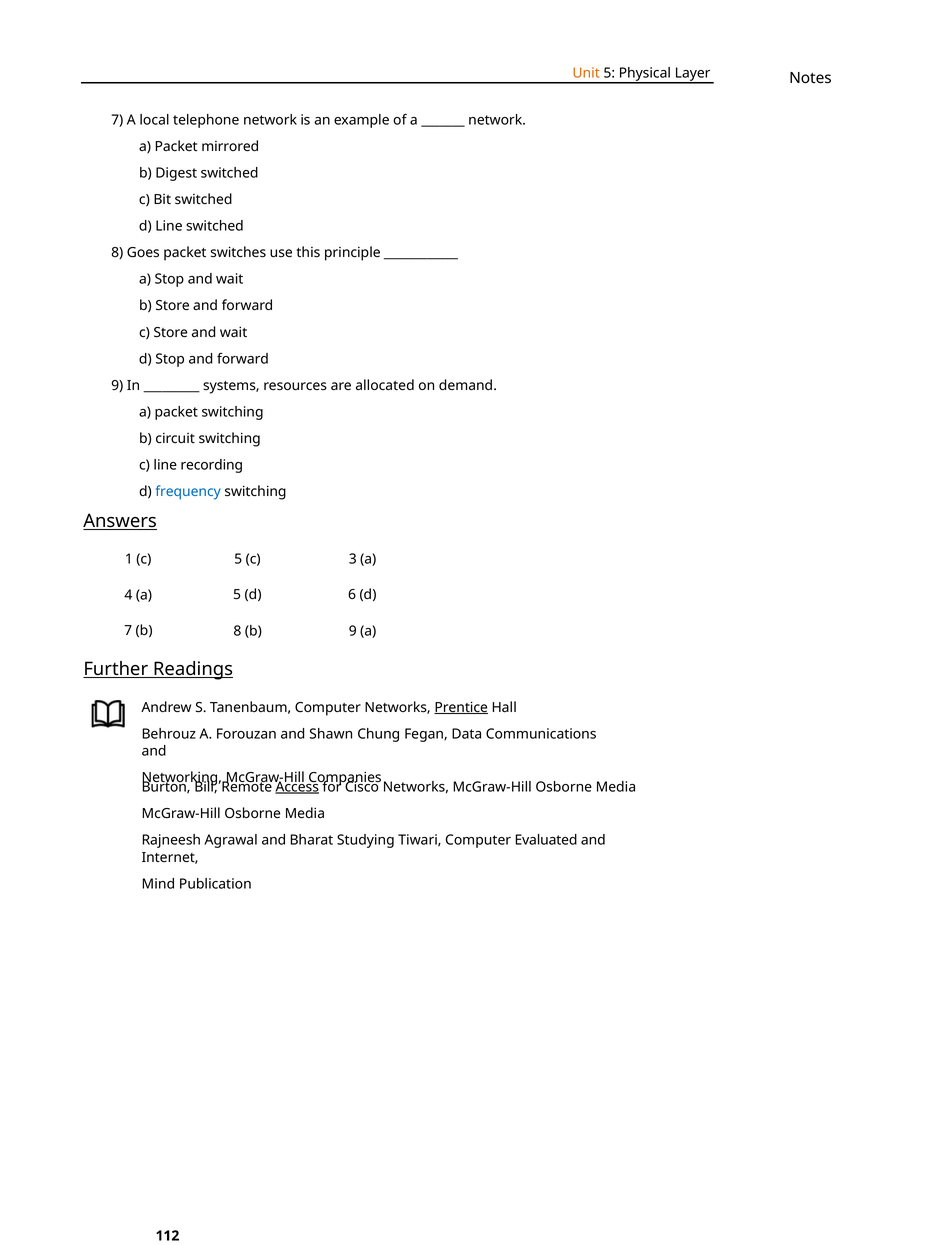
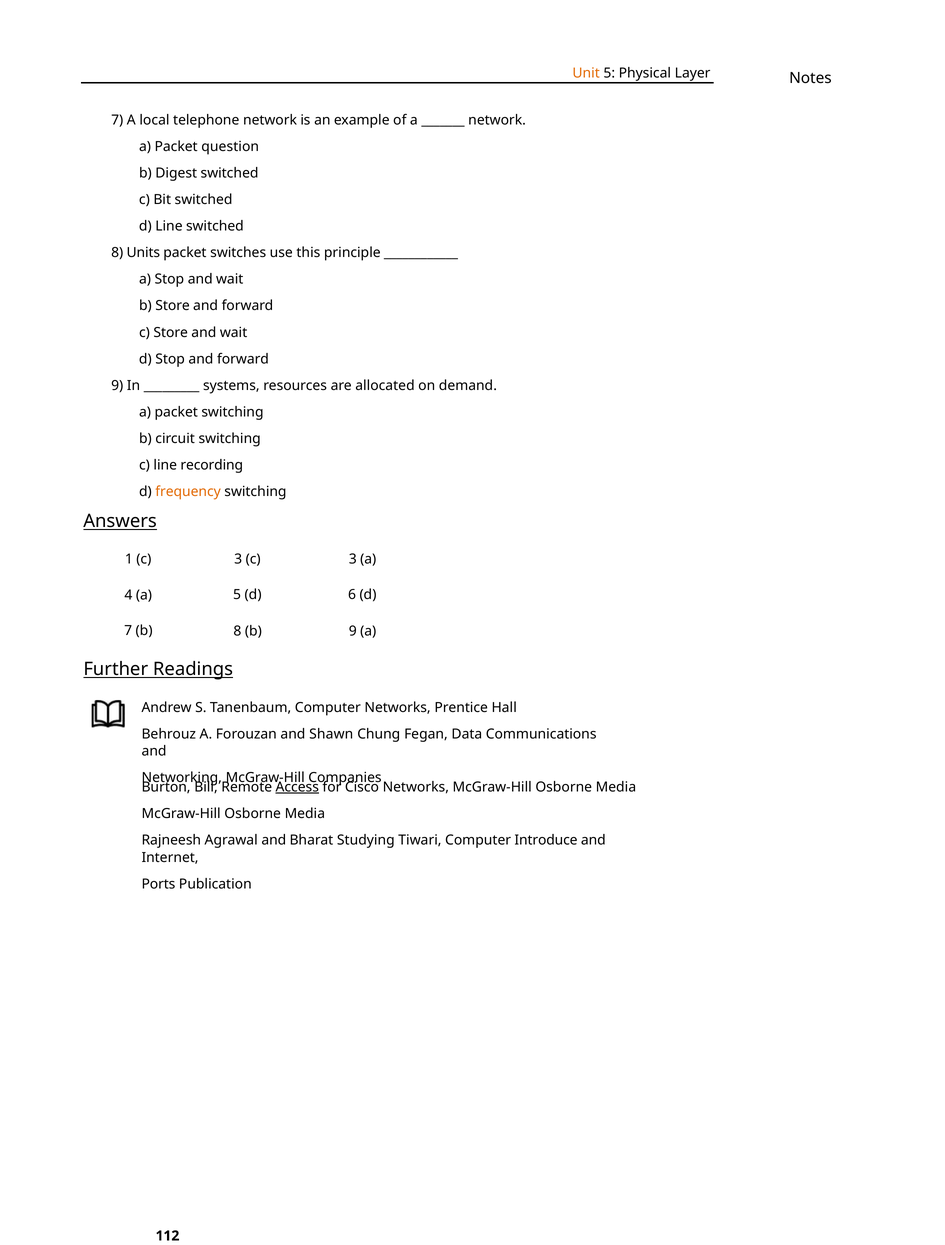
mirrored: mirrored -> question
Goes: Goes -> Units
frequency colour: blue -> orange
1 c 5: 5 -> 3
Prentice underline: present -> none
Evaluated: Evaluated -> Introduce
Mind: Mind -> Ports
